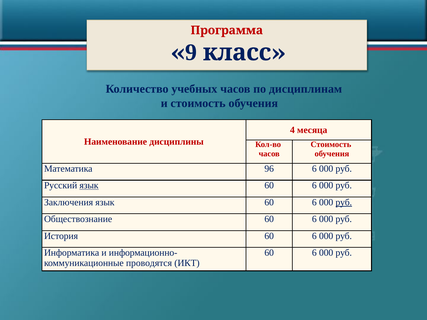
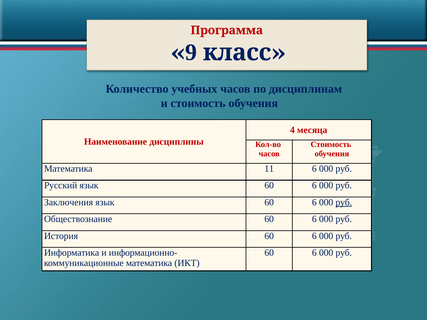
96: 96 -> 11
язык at (89, 186) underline: present -> none
проводятся at (149, 263): проводятся -> математика
